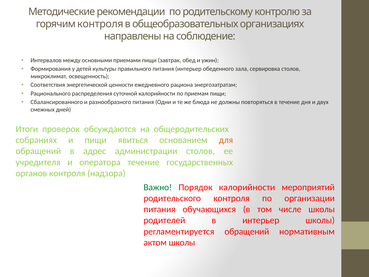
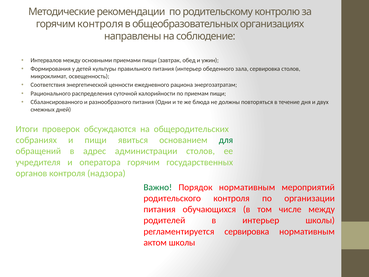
для colour: orange -> green
оператора течение: течение -> горячим
Порядок калорийности: калорийности -> нормативным
числе школы: школы -> между
регламентируется обращений: обращений -> сервировка
